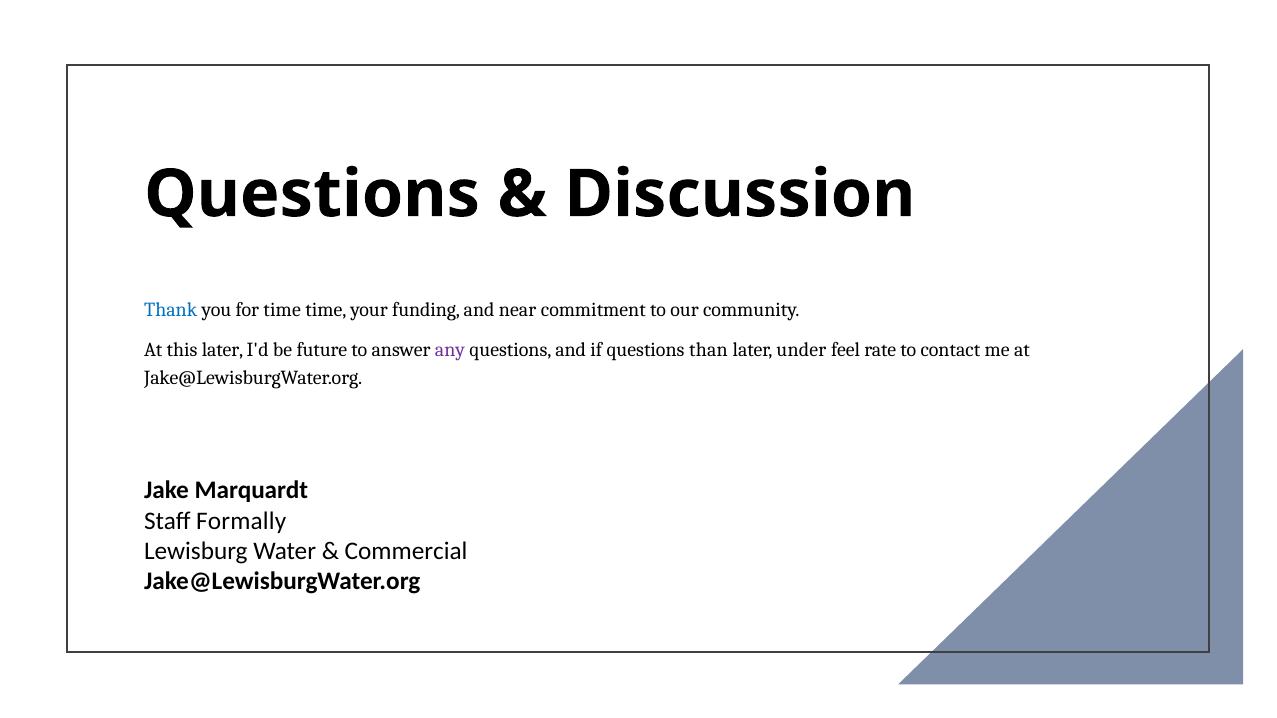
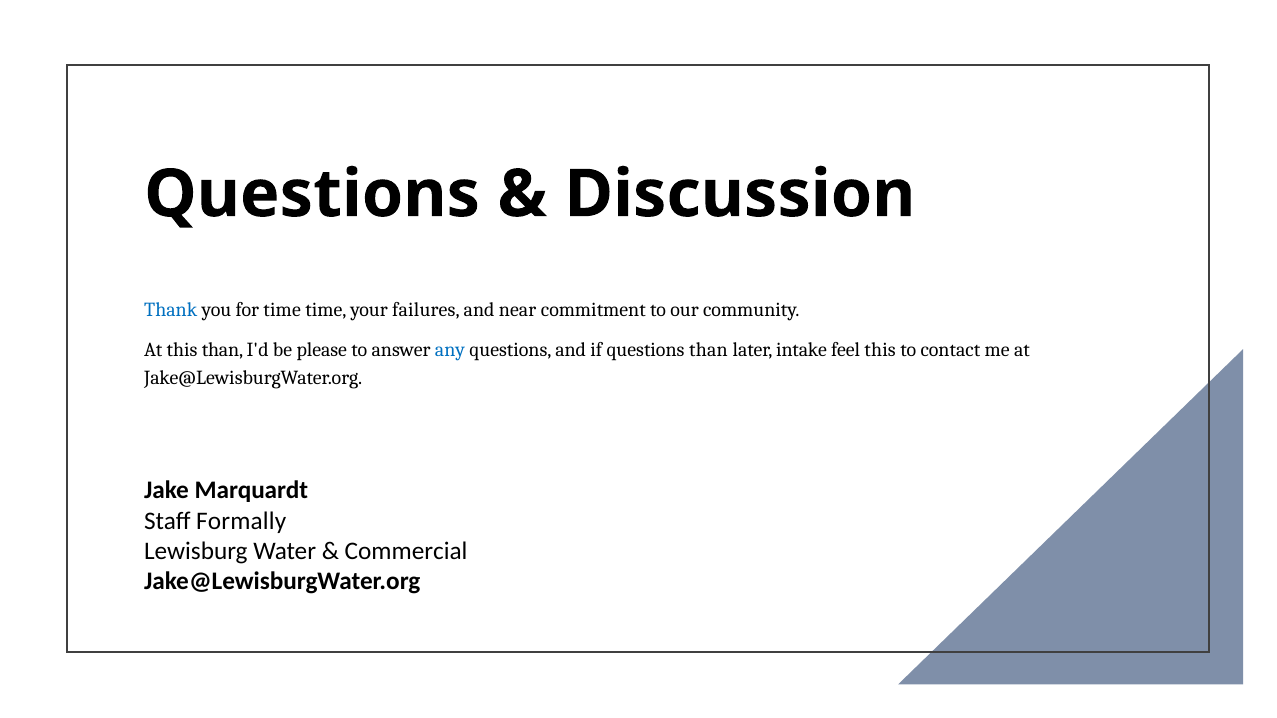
funding: funding -> failures
this later: later -> than
future: future -> please
any colour: purple -> blue
under: under -> intake
feel rate: rate -> this
